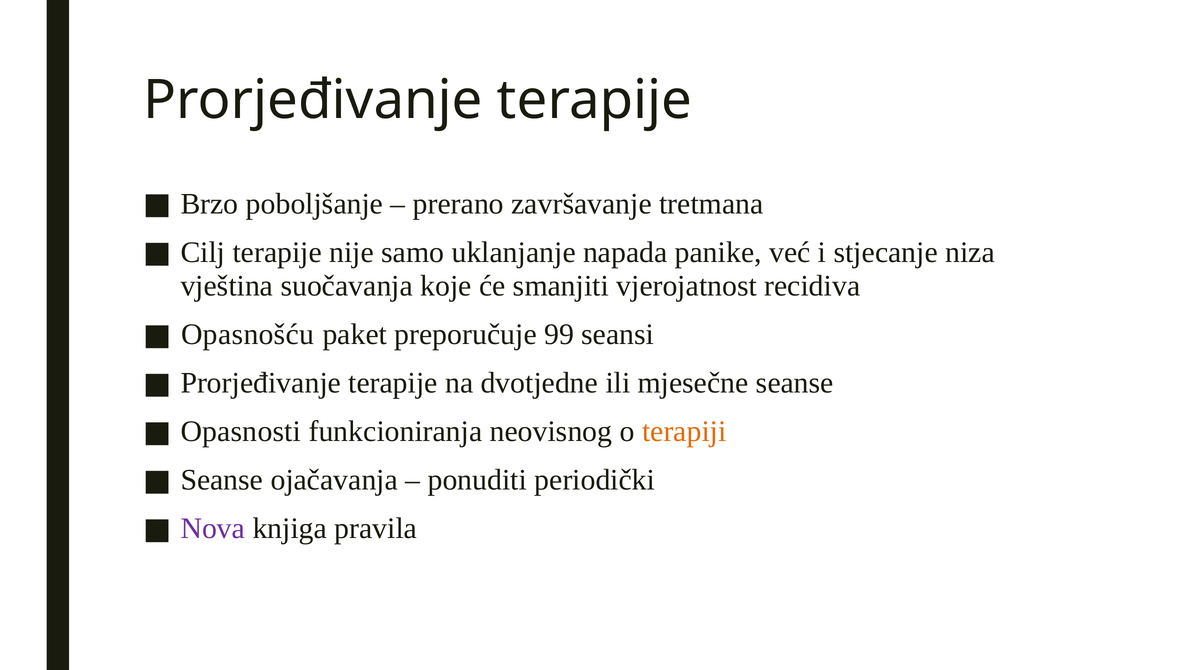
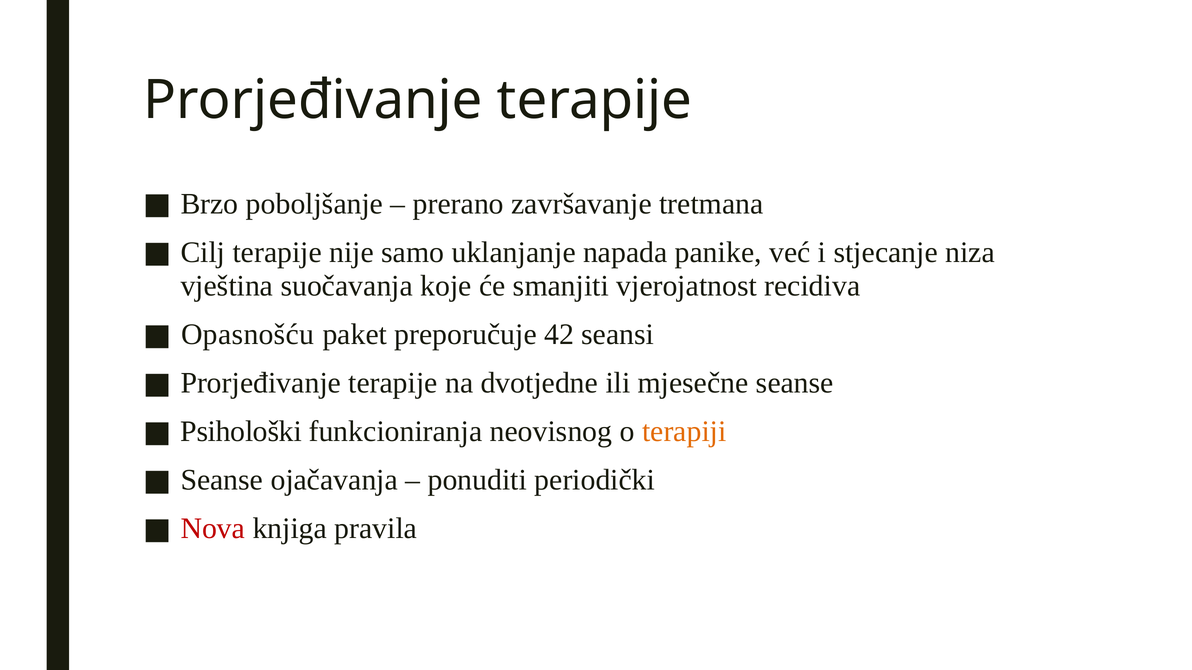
99: 99 -> 42
Opasnosti: Opasnosti -> Psihološki
Nova colour: purple -> red
